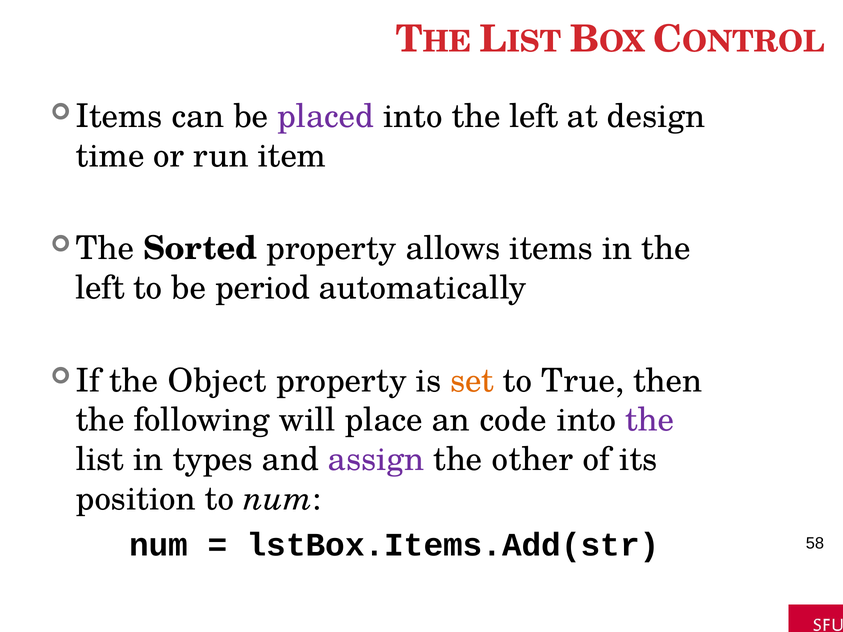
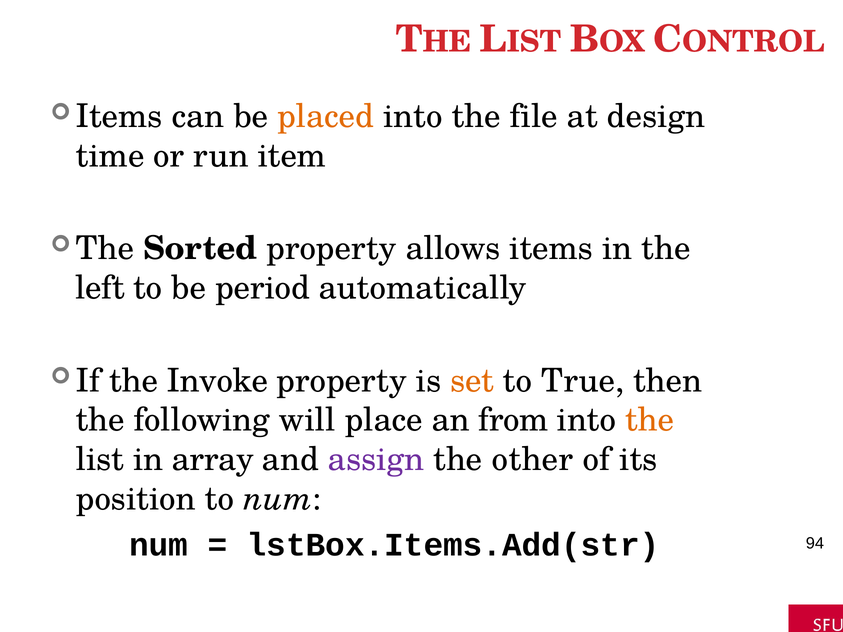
placed colour: purple -> orange
into the left: left -> file
Object: Object -> Invoke
code: code -> from
the at (650, 420) colour: purple -> orange
types: types -> array
58: 58 -> 94
